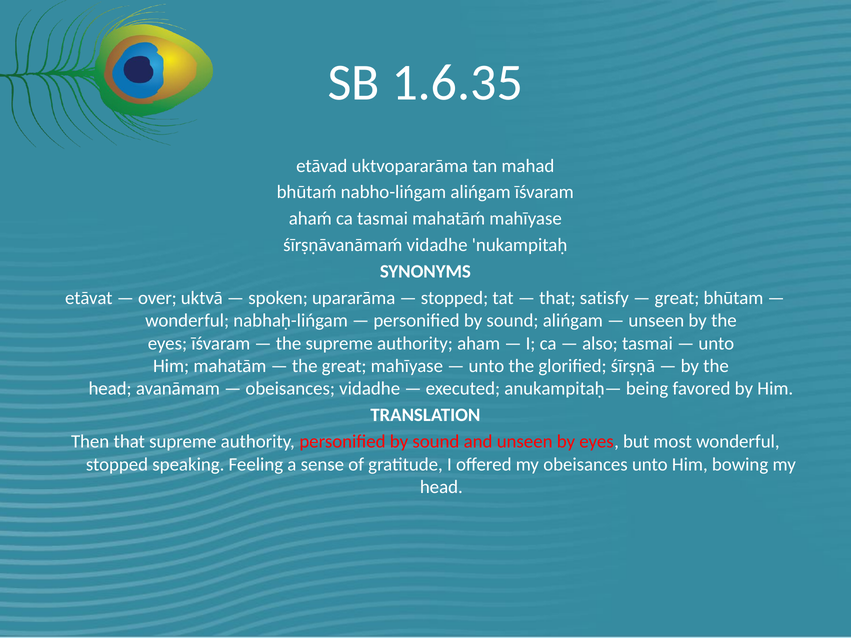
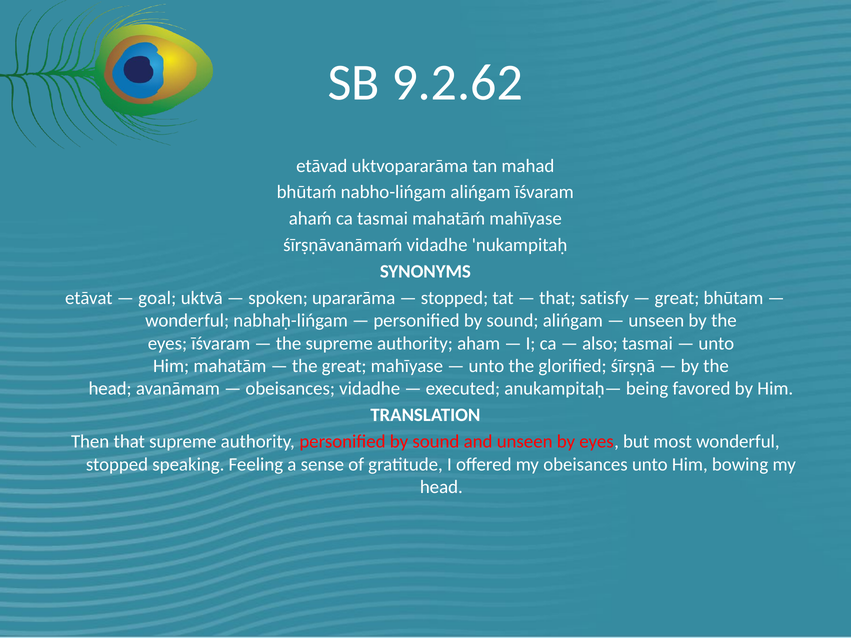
1.6.35: 1.6.35 -> 9.2.62
over: over -> goal
